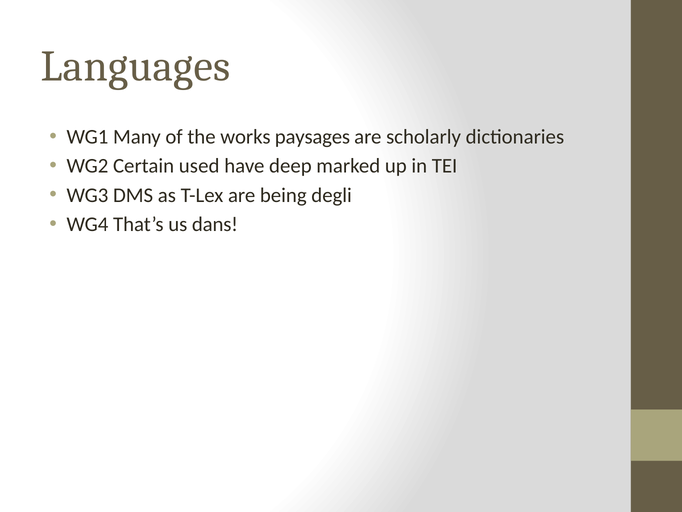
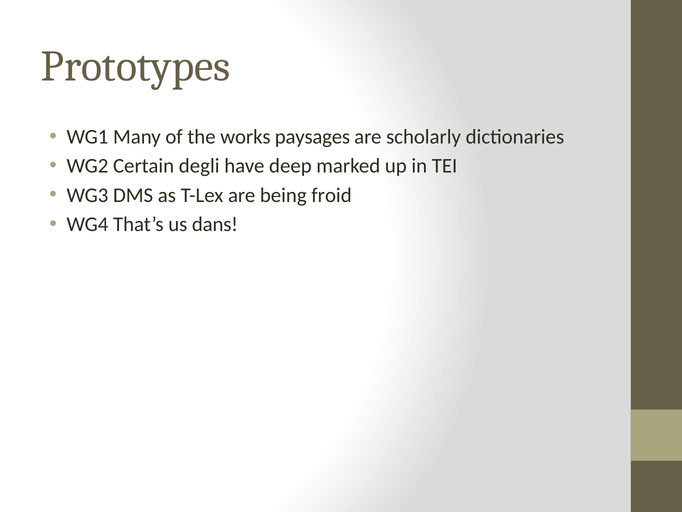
Languages: Languages -> Prototypes
used: used -> degli
degli: degli -> froid
